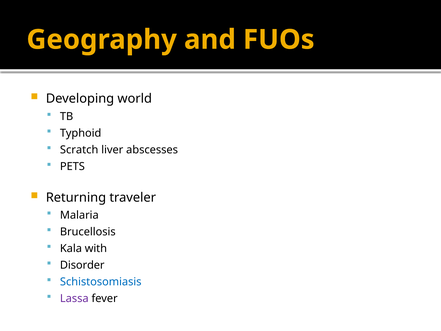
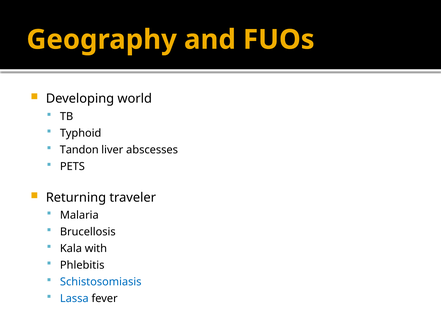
Scratch: Scratch -> Tandon
Disorder: Disorder -> Phlebitis
Lassa colour: purple -> blue
